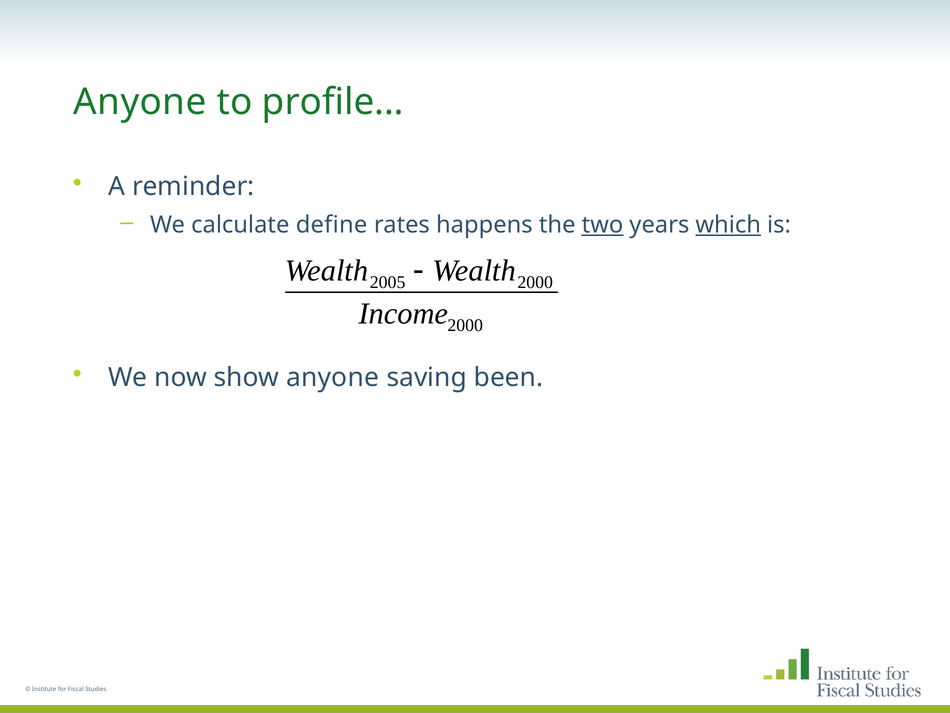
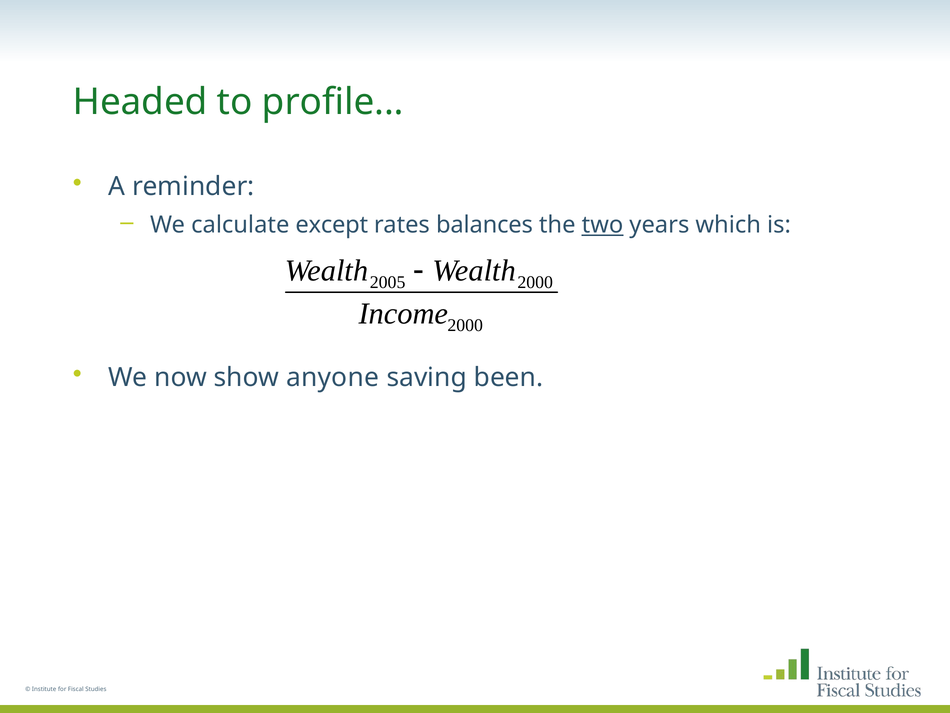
Anyone at (140, 102): Anyone -> Headed
define: define -> except
happens: happens -> balances
which underline: present -> none
